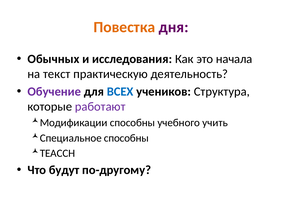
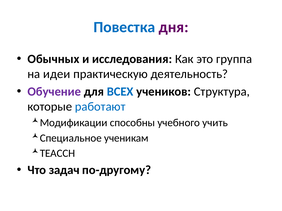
Повестка colour: orange -> blue
начала: начала -> группа
текст: текст -> идеи
работают colour: purple -> blue
способны at (126, 138): способны -> ученикам
будут: будут -> задач
